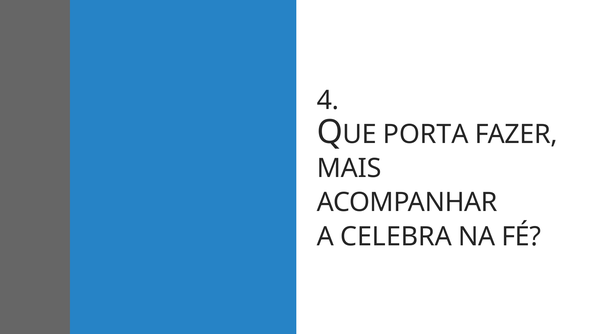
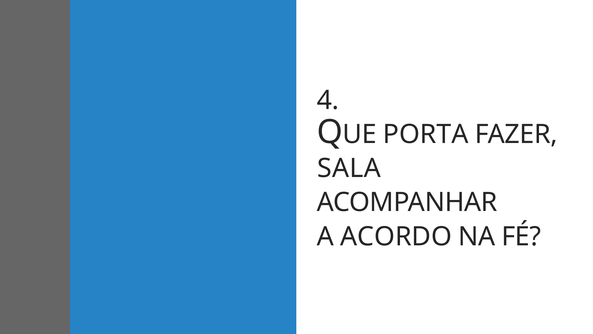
MAIS: MAIS -> SALA
CELEBRA: CELEBRA -> ACORDO
